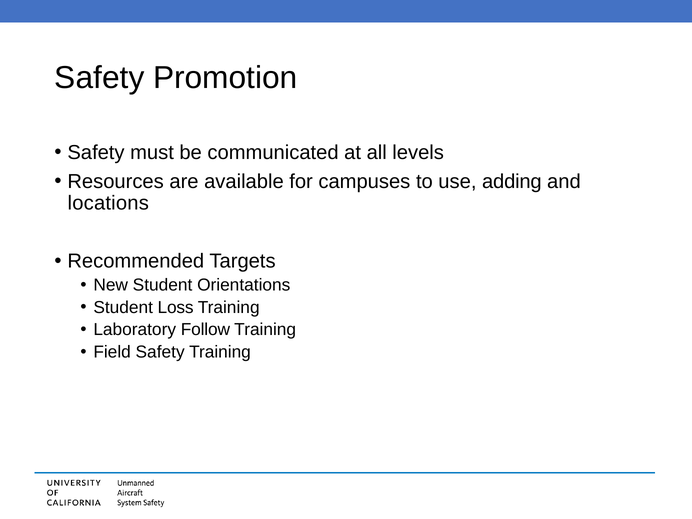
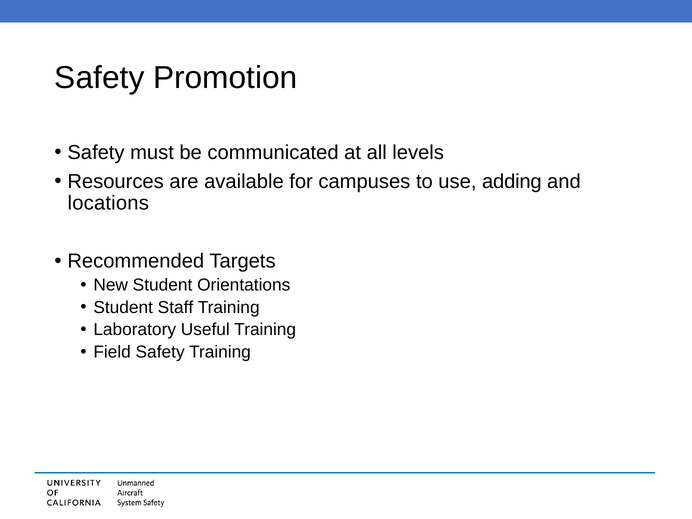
Loss: Loss -> Staff
Follow: Follow -> Useful
